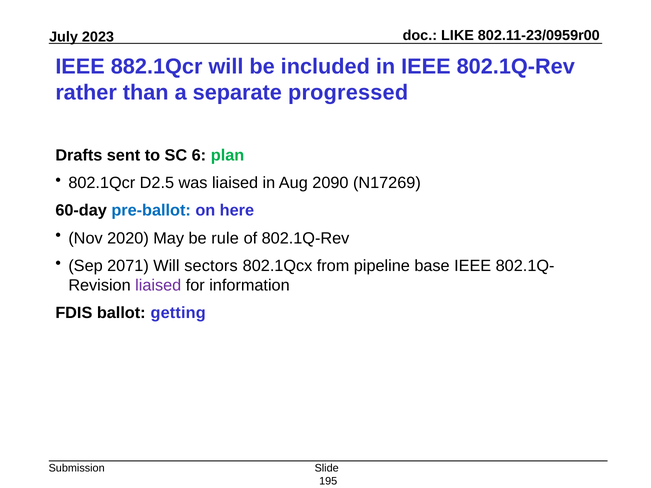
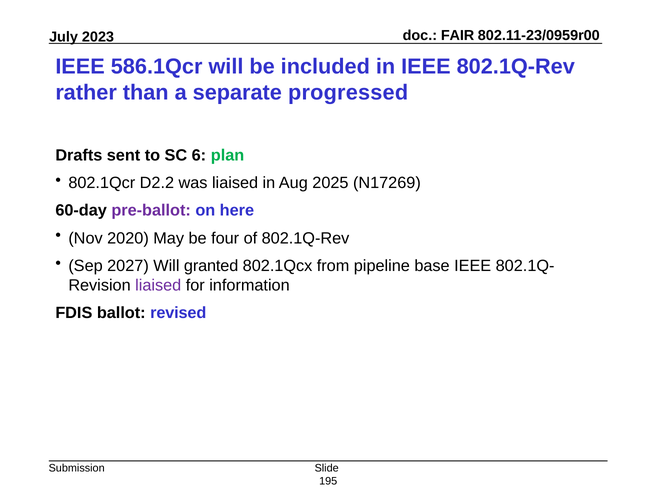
LIKE: LIKE -> FAIR
882.1Qcr: 882.1Qcr -> 586.1Qcr
D2.5: D2.5 -> D2.2
2090: 2090 -> 2025
pre-ballot colour: blue -> purple
rule: rule -> four
2071: 2071 -> 2027
sectors: sectors -> granted
getting: getting -> revised
